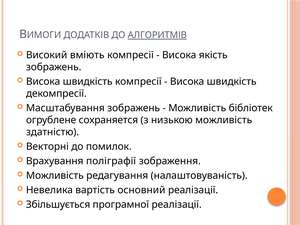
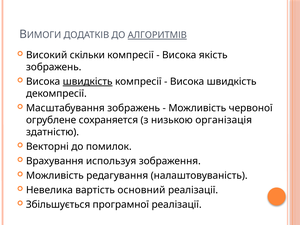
вміють: вміють -> скільки
швидкість at (88, 82) underline: none -> present
бібліотек: бібліотек -> червоної
низькою можливість: можливість -> організація
поліграфії: поліграфії -> используя
